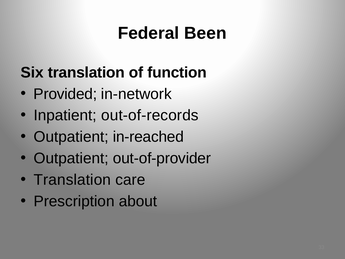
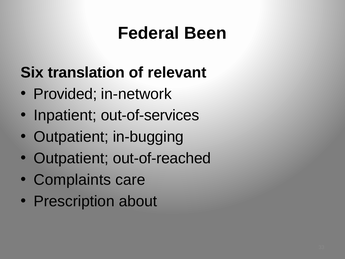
function: function -> relevant
out-of-records: out-of-records -> out-of-services
in-reached: in-reached -> in-bugging
out-of-provider: out-of-provider -> out-of-reached
Translation at (72, 180): Translation -> Complaints
